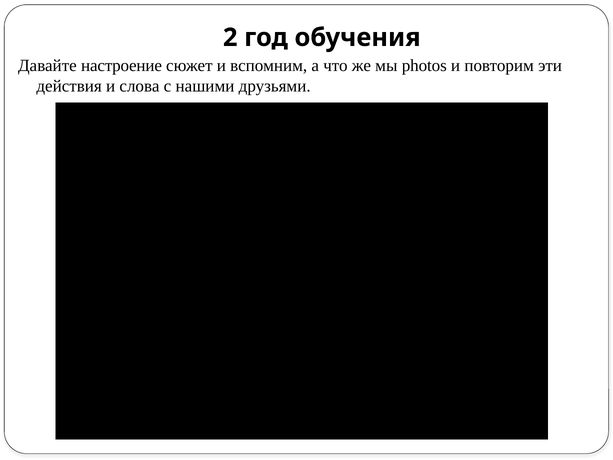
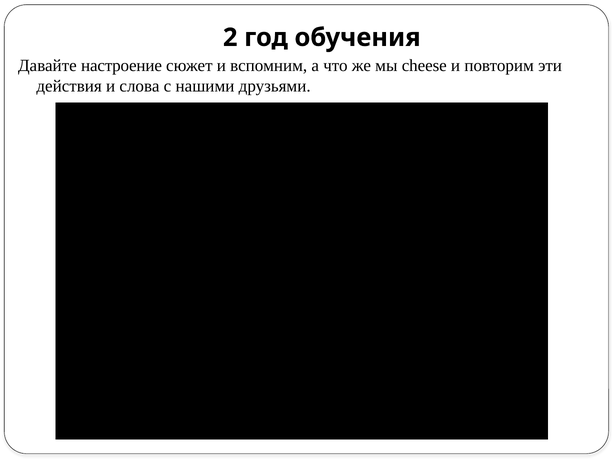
photos: photos -> cheese
